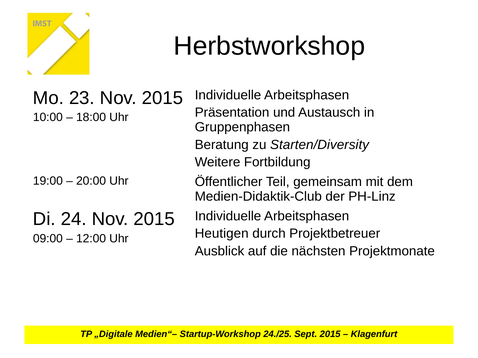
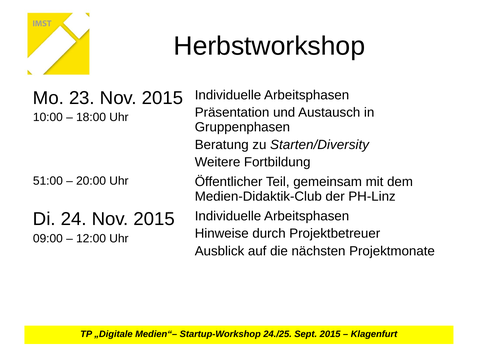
19:00: 19:00 -> 51:00
Heutigen: Heutigen -> Hinweise
